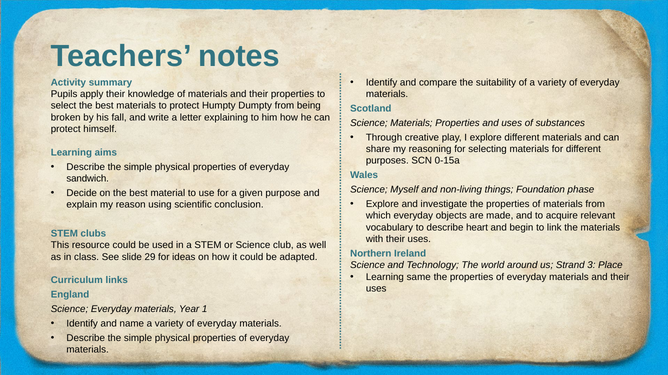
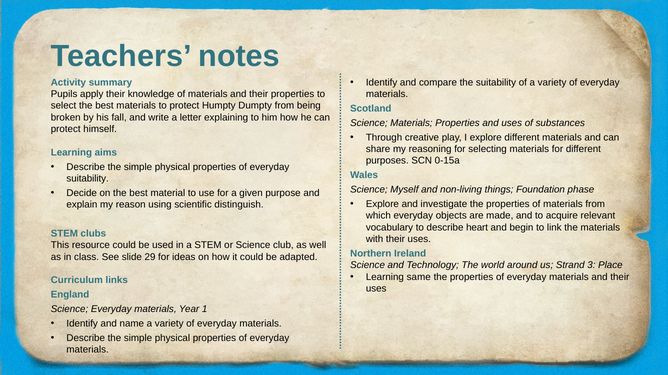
sandwich at (88, 179): sandwich -> suitability
conclusion: conclusion -> distinguish
